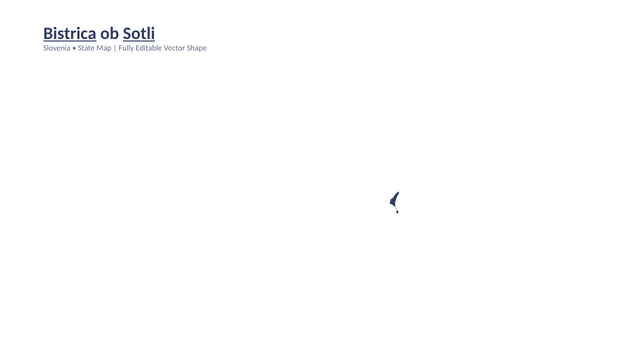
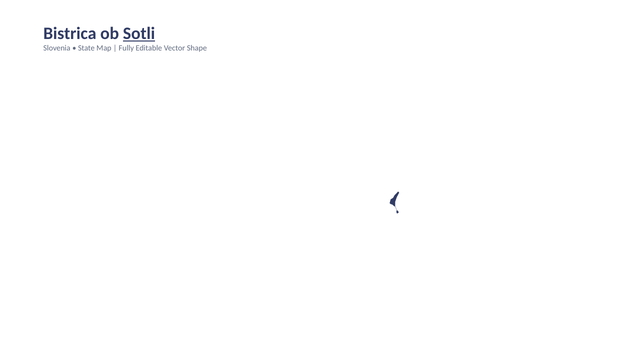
Bistrica underline: present -> none
